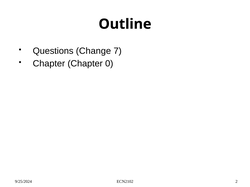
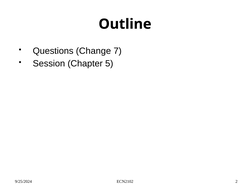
Chapter at (49, 64): Chapter -> Session
0: 0 -> 5
